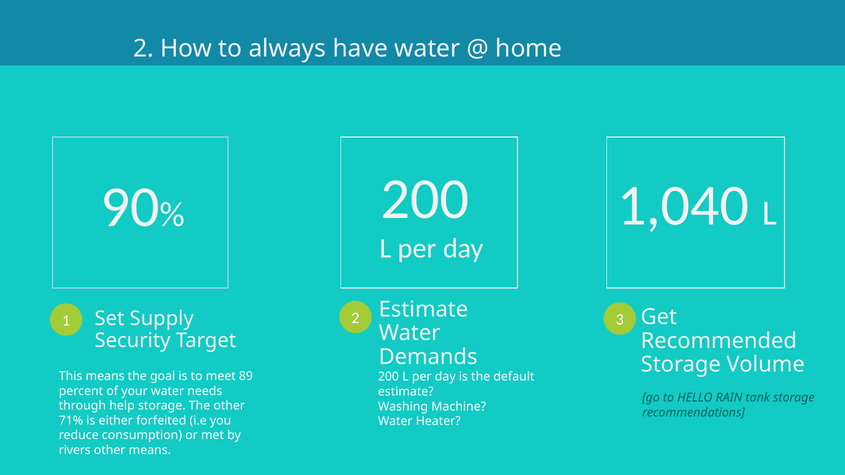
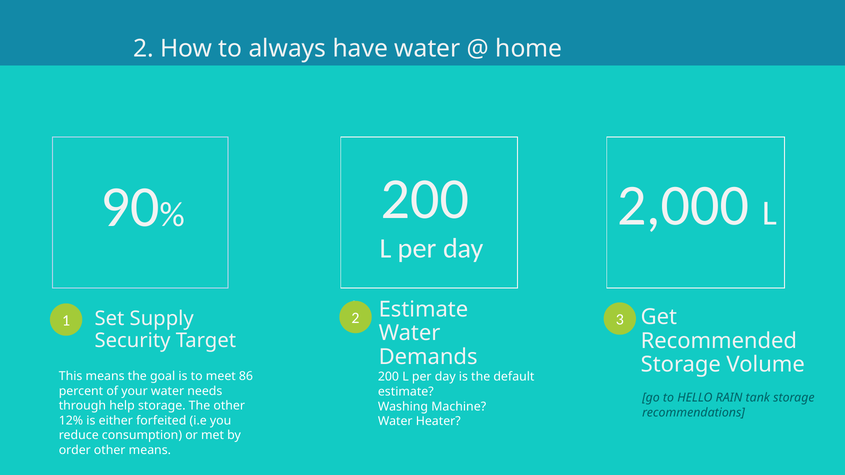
1,040: 1,040 -> 2,000
89: 89 -> 86
71%: 71% -> 12%
rivers: rivers -> order
